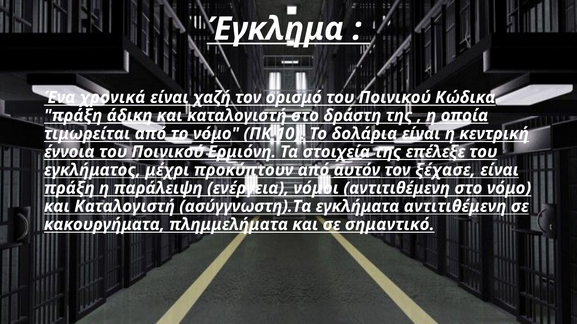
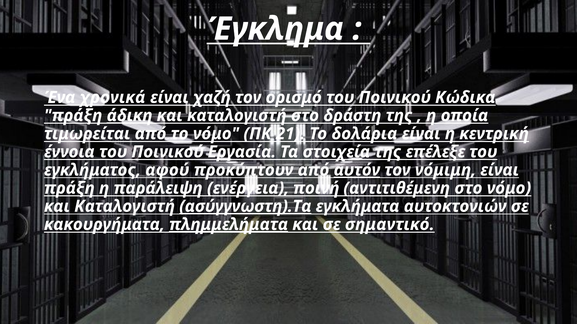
10: 10 -> 21
Ερμιόνη: Ερμιόνη -> Εργασία
μέχρι: μέχρι -> αφού
ξέχασε: ξέχασε -> νόμιμη
νόμοι: νόμοι -> ποινή
ασύγγνωστη).Τα underline: none -> present
εγκλήματα αντιτιθέμενη: αντιτιθέμενη -> αυτοκτονιών
πλημμελήματα underline: none -> present
